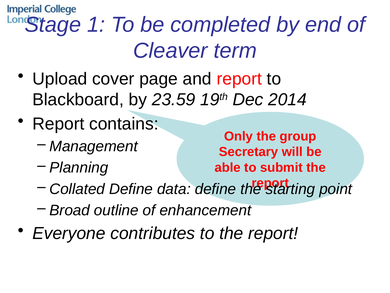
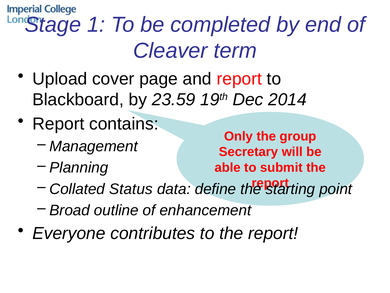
Collated Define: Define -> Status
